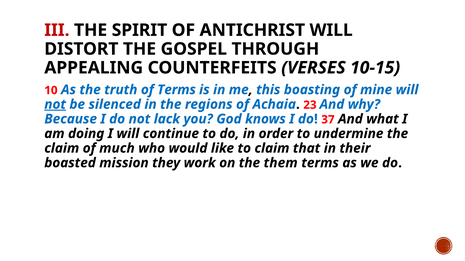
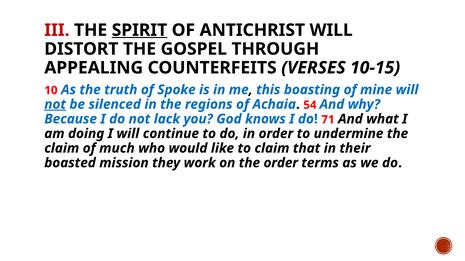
SPIRIT underline: none -> present
of Terms: Terms -> Spoke
23: 23 -> 54
37: 37 -> 71
the them: them -> order
